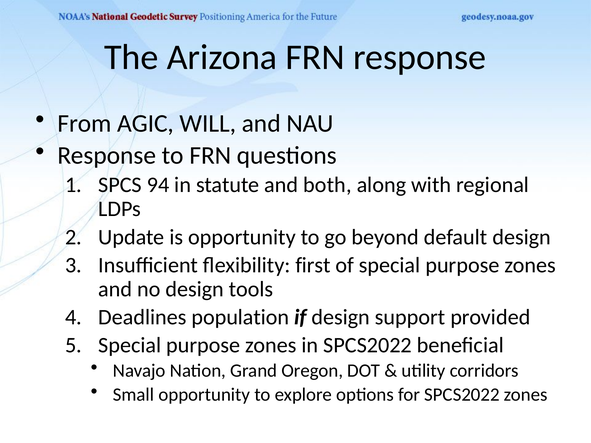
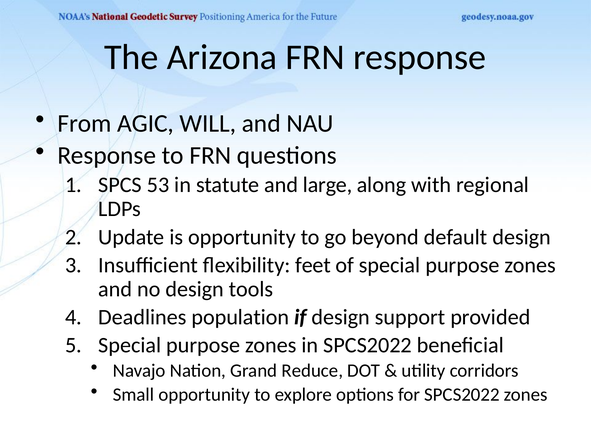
94: 94 -> 53
both: both -> large
first: first -> feet
Oregon: Oregon -> Reduce
